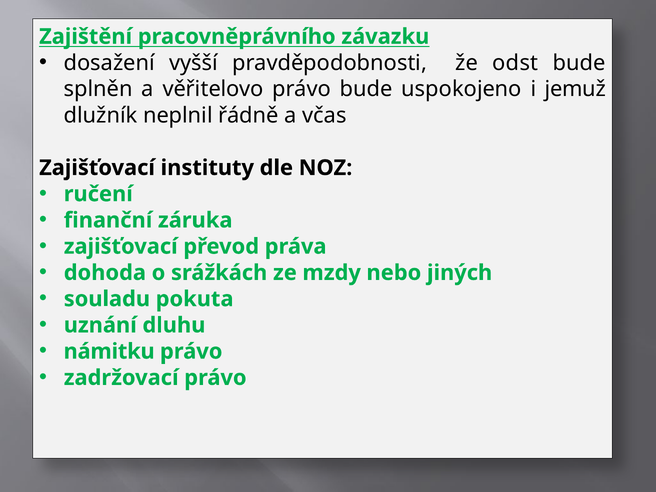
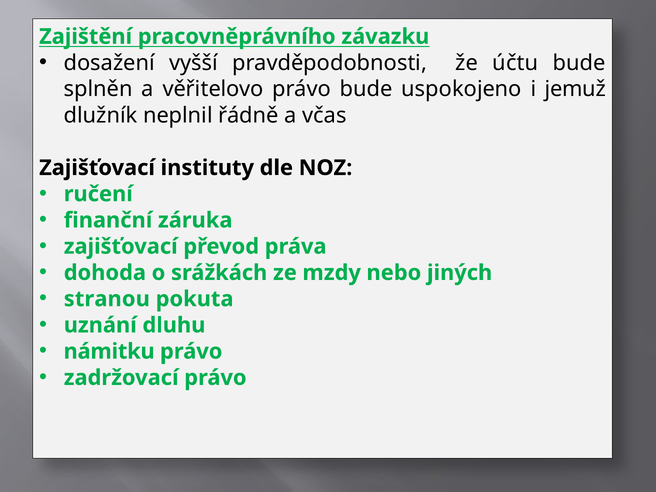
odst: odst -> účtu
souladu: souladu -> stranou
